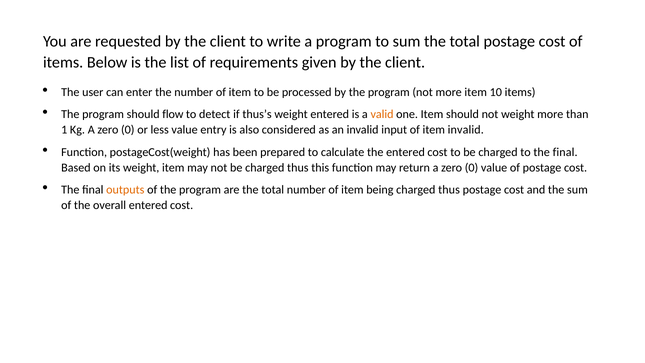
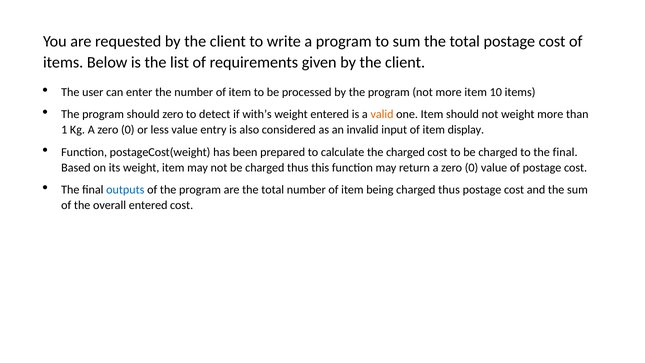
should flow: flow -> zero
thus’s: thus’s -> with’s
item invalid: invalid -> display
the entered: entered -> charged
outputs colour: orange -> blue
